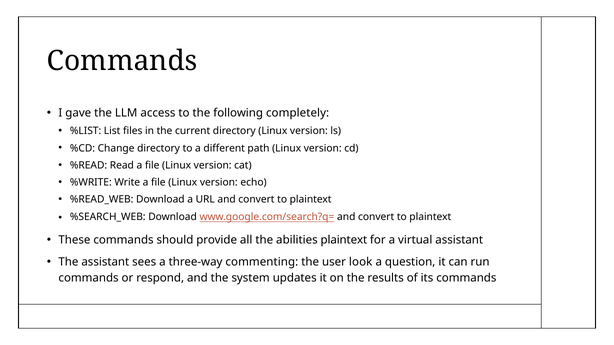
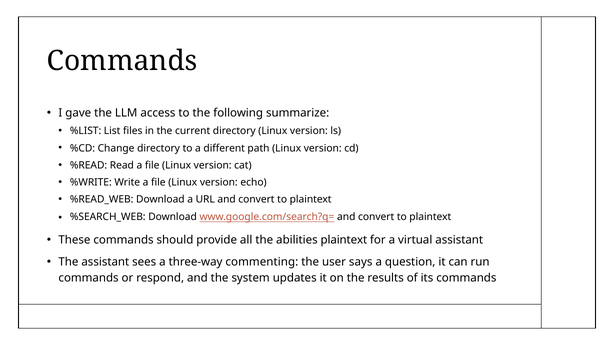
completely: completely -> summarize
look: look -> says
